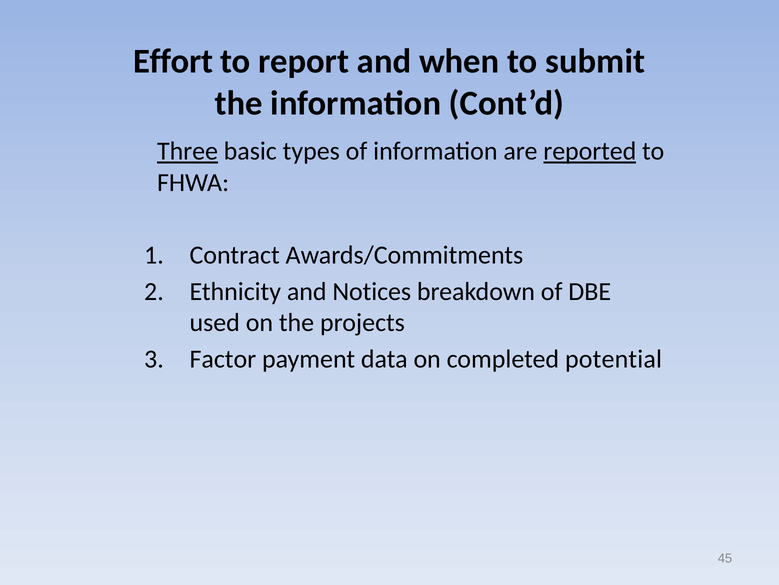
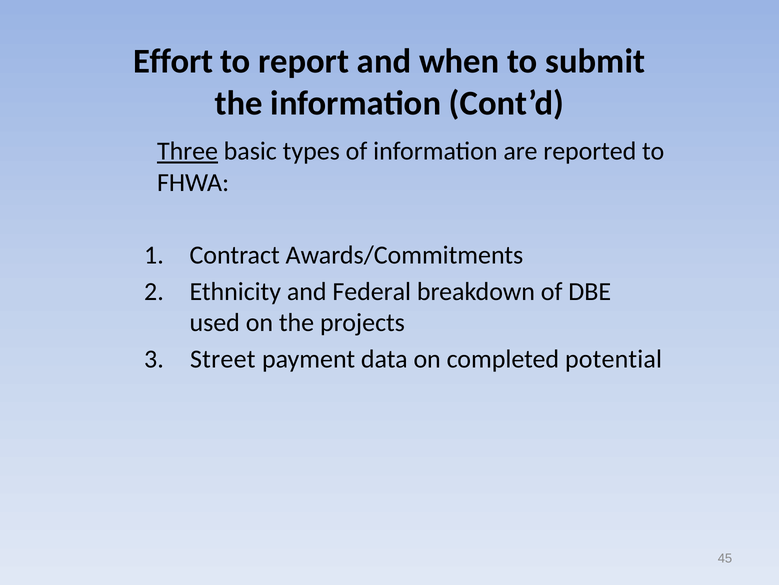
reported underline: present -> none
Notices: Notices -> Federal
Factor: Factor -> Street
